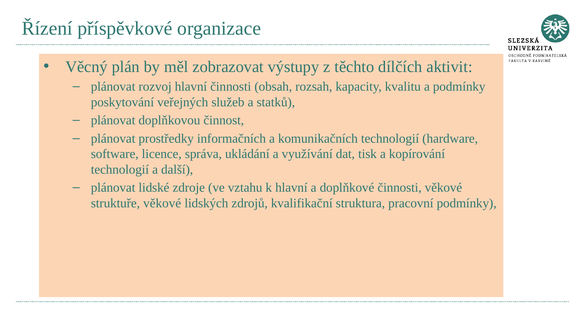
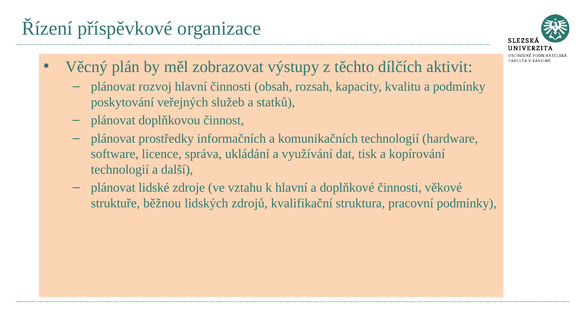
struktuře věkové: věkové -> běžnou
